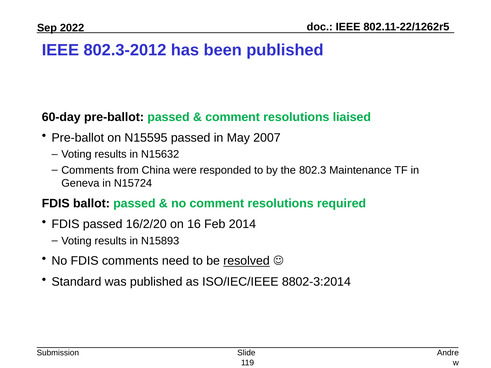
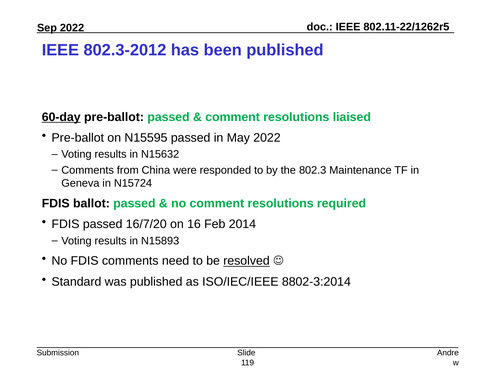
60-day underline: none -> present
May 2007: 2007 -> 2022
16/2/20: 16/2/20 -> 16/7/20
